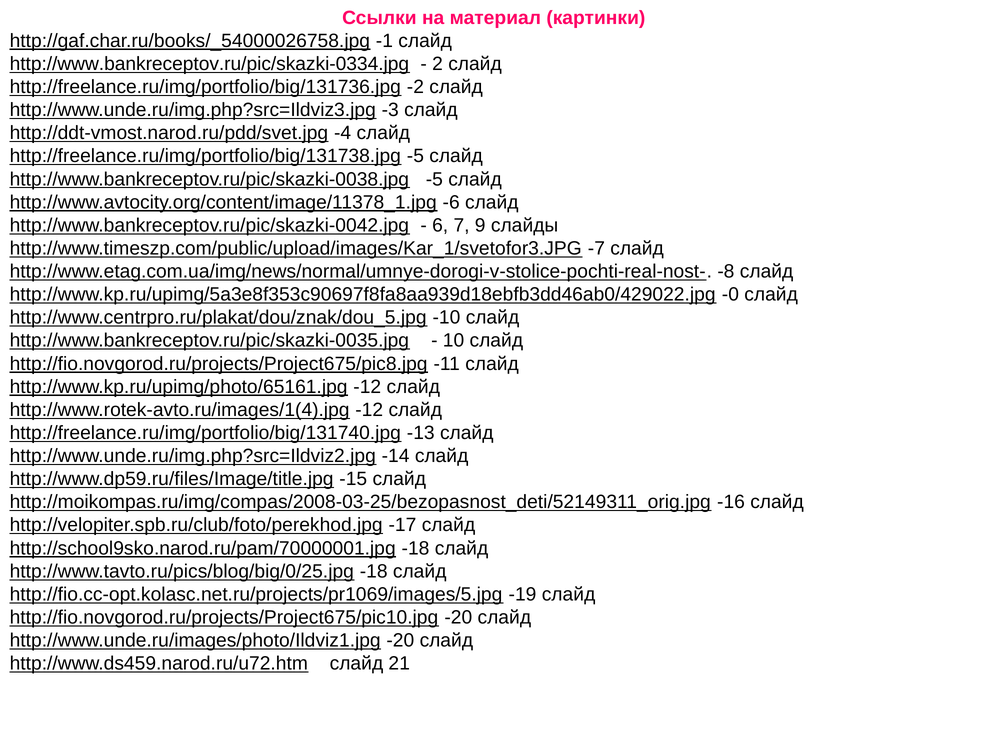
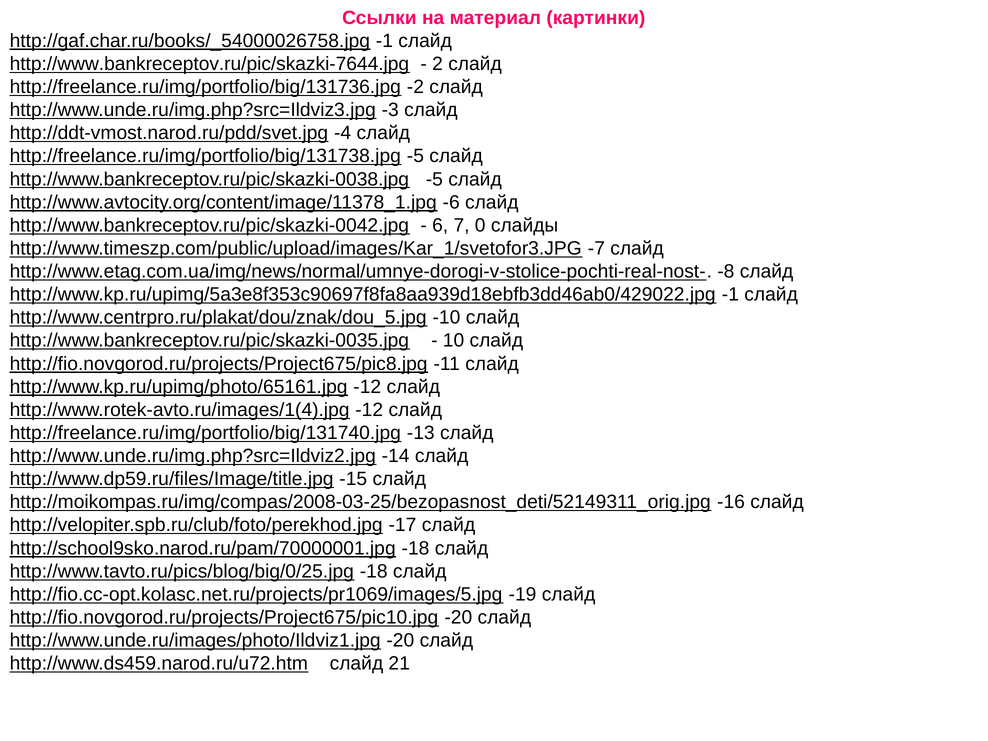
http://www.bankreceptov.ru/pic/skazki-0334.jpg: http://www.bankreceptov.ru/pic/skazki-0334.jpg -> http://www.bankreceptov.ru/pic/skazki-7644.jpg
9: 9 -> 0
http://www.kp.ru/upimg/5a3e8f353c90697f8fa8aa939d18ebfb3dd46ab0/429022.jpg -0: -0 -> -1
